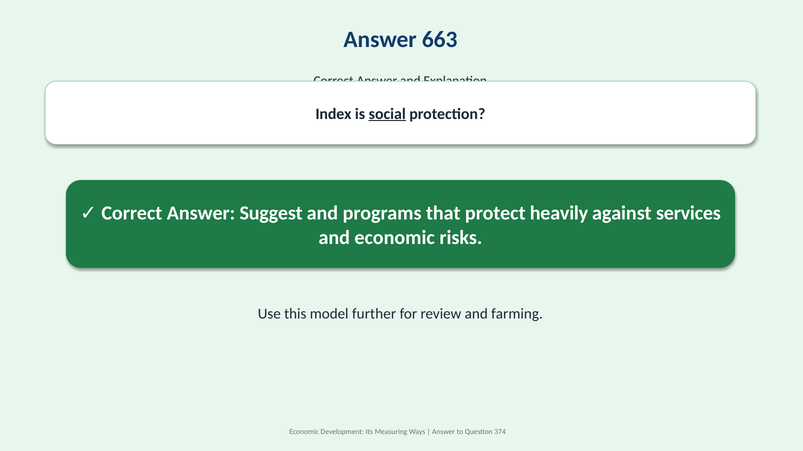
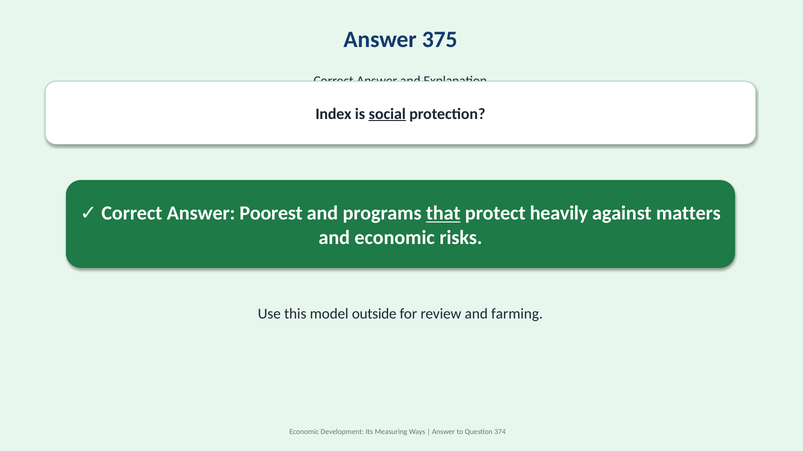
663: 663 -> 375
Suggest: Suggest -> Poorest
that underline: none -> present
services: services -> matters
further: further -> outside
